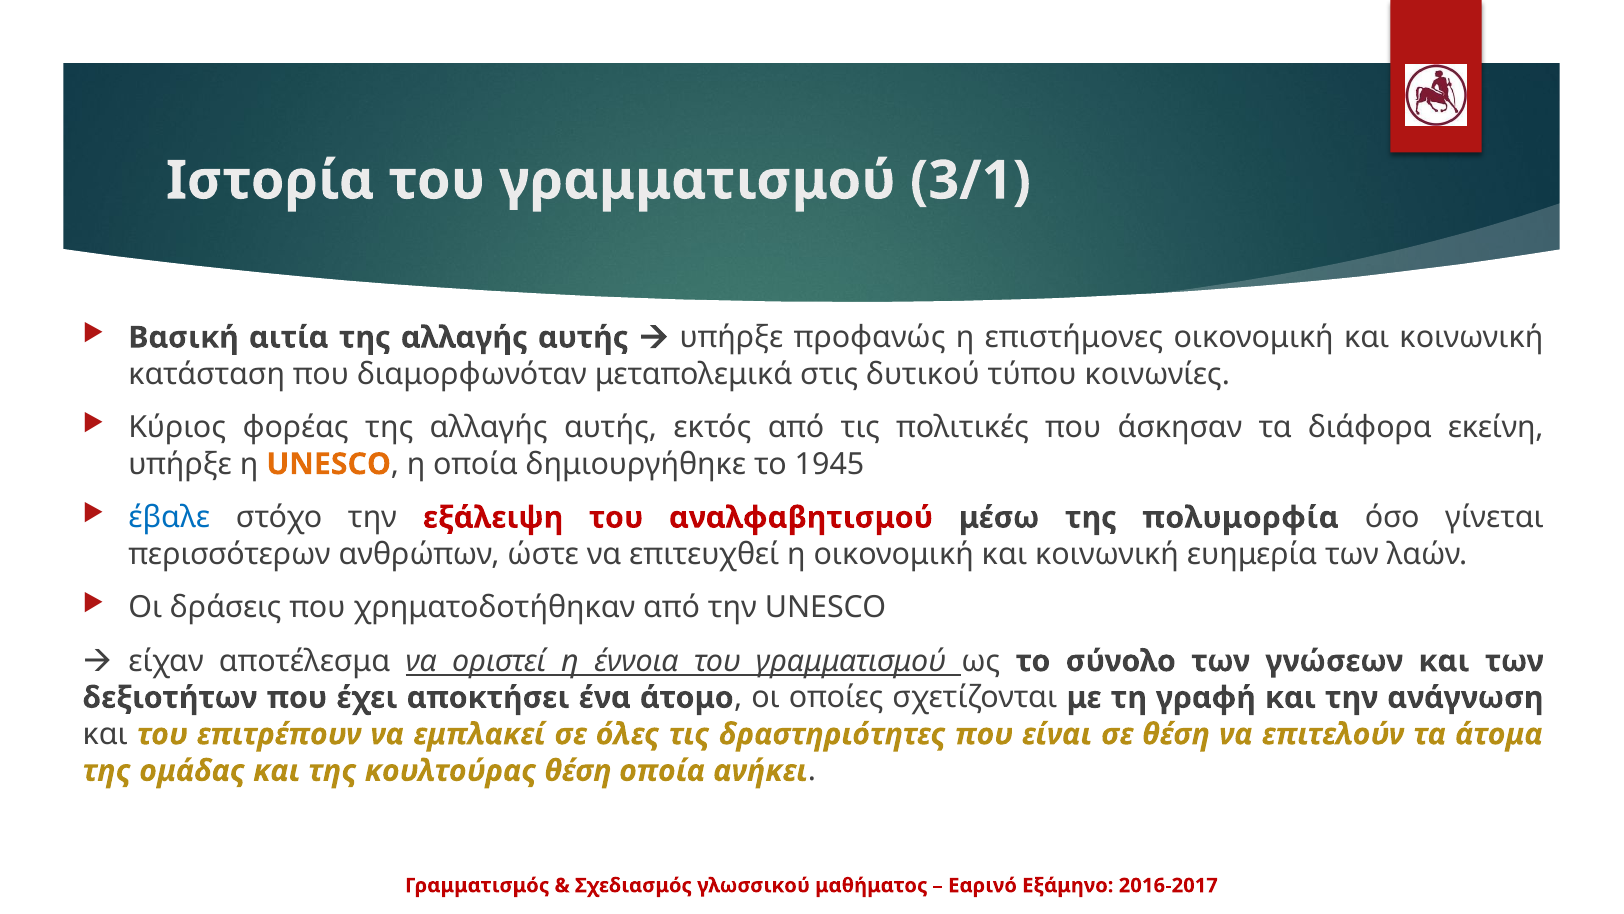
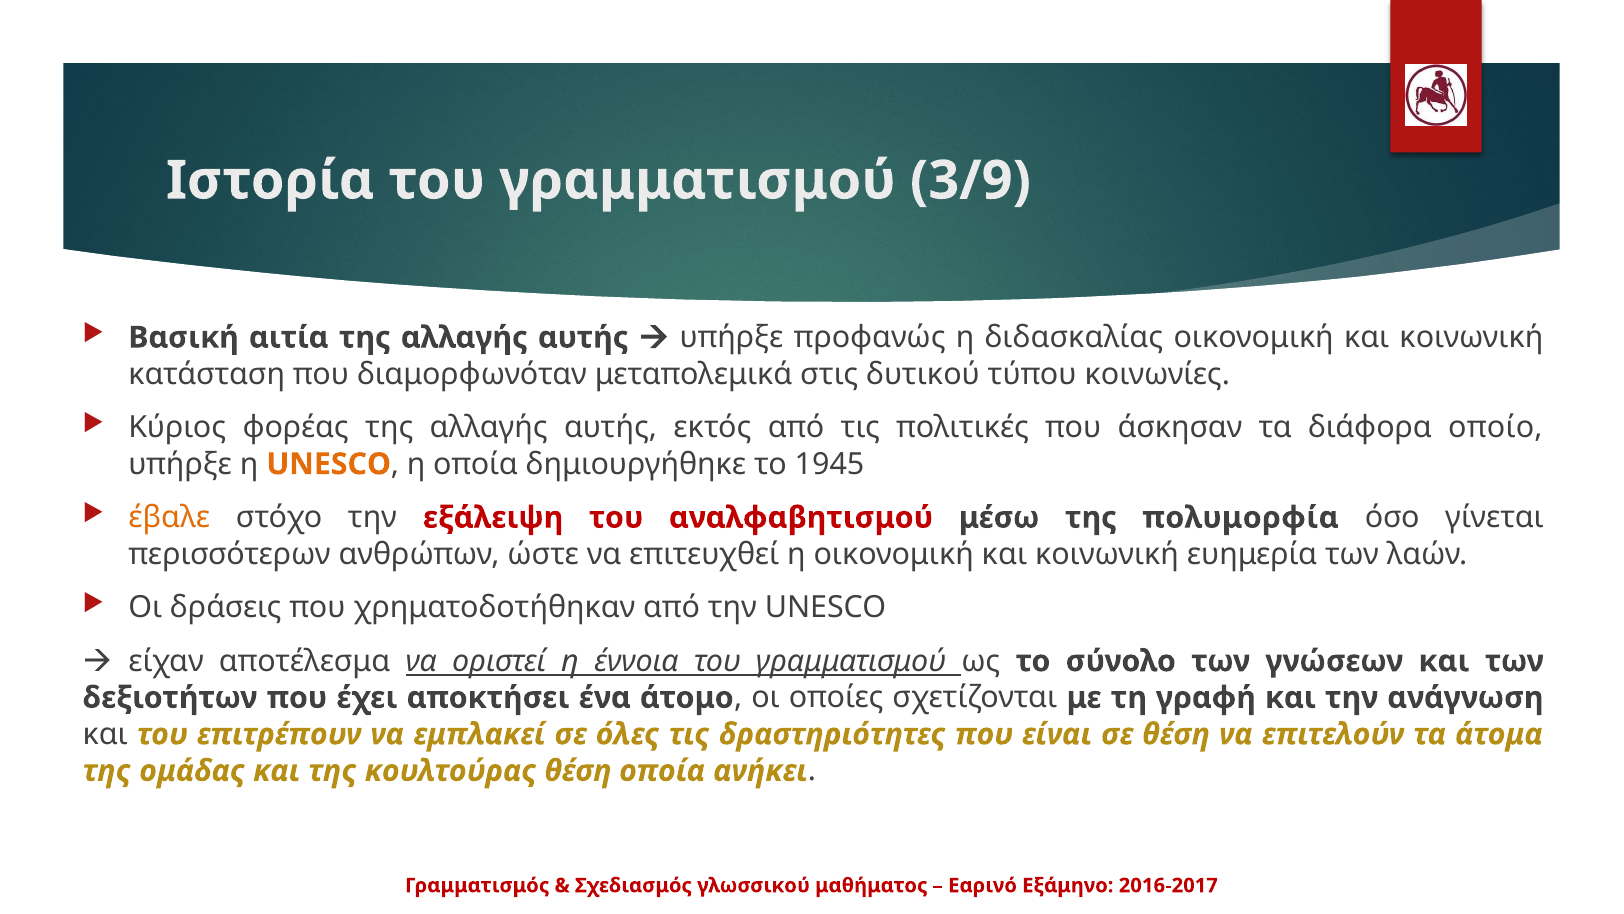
3/1: 3/1 -> 3/9
επιστήμονες: επιστήμονες -> διδασκαλίας
εκείνη: εκείνη -> οποίο
έβαλε colour: blue -> orange
